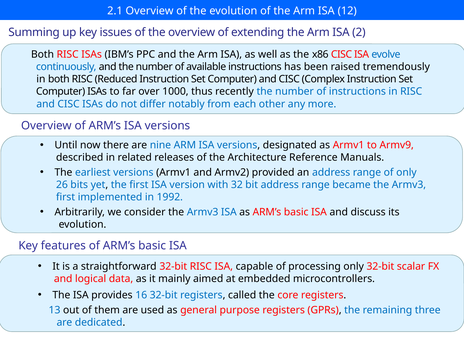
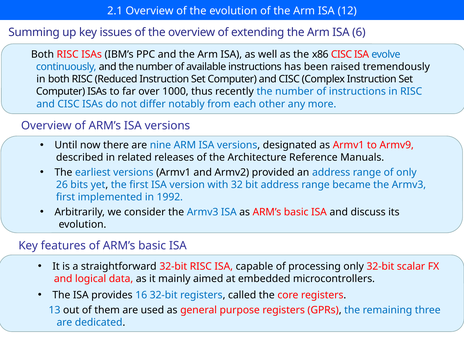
2: 2 -> 6
